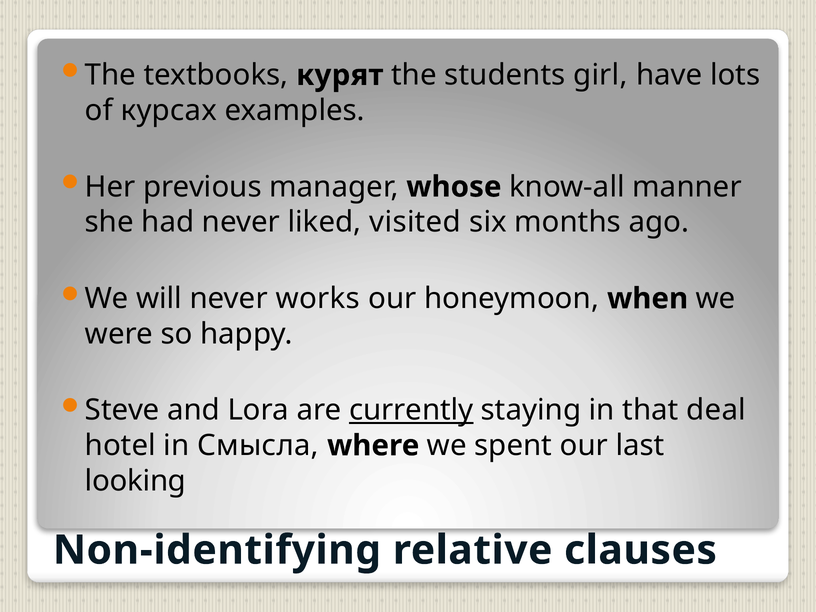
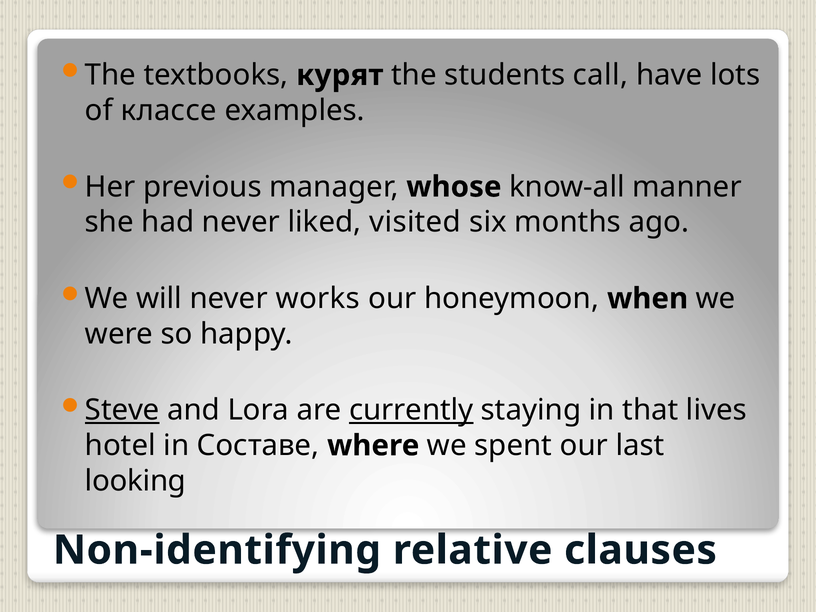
girl: girl -> call
курсах: курсах -> классе
Steve underline: none -> present
deal: deal -> lives
Смысла: Смысла -> Составе
